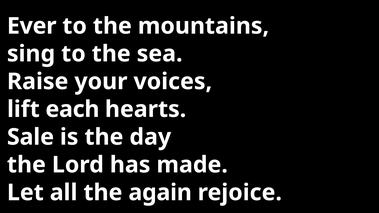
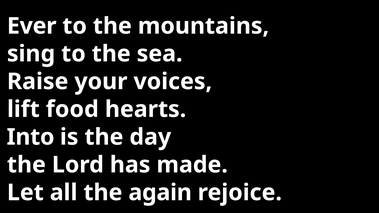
each: each -> food
Sale: Sale -> Into
